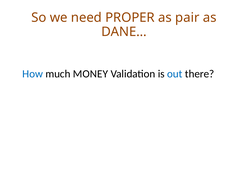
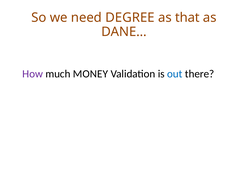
PROPER: PROPER -> DEGREE
pair: pair -> that
How colour: blue -> purple
